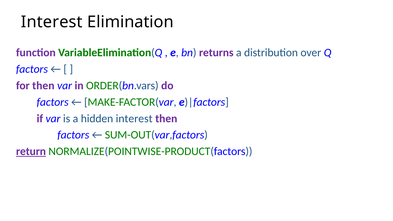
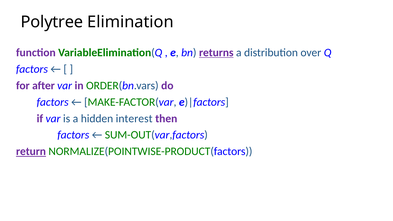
Interest at (52, 22): Interest -> Polytree
returns underline: none -> present
for then: then -> after
